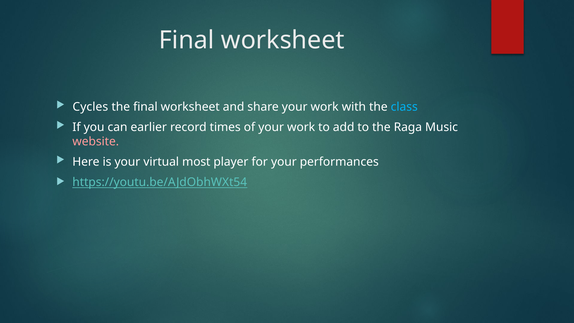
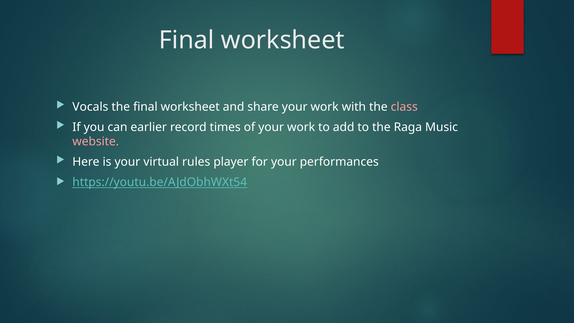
Cycles: Cycles -> Vocals
class colour: light blue -> pink
most: most -> rules
